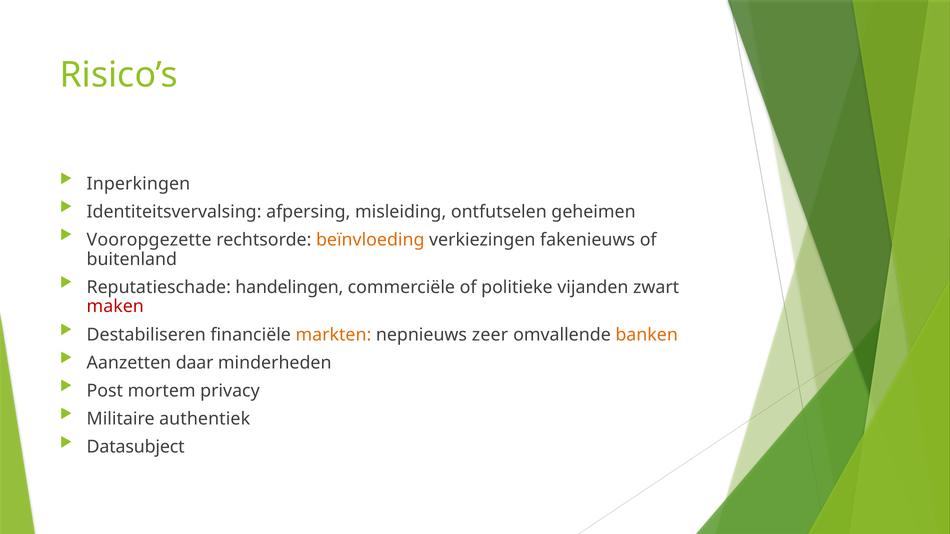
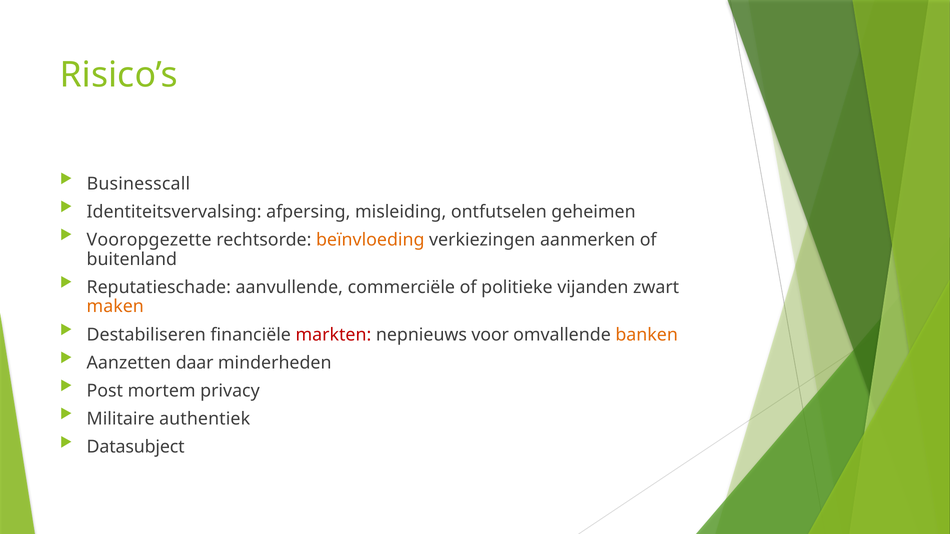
Inperkingen: Inperkingen -> Businesscall
fakenieuws: fakenieuws -> aanmerken
handelingen: handelingen -> aanvullende
maken colour: red -> orange
markten colour: orange -> red
zeer: zeer -> voor
